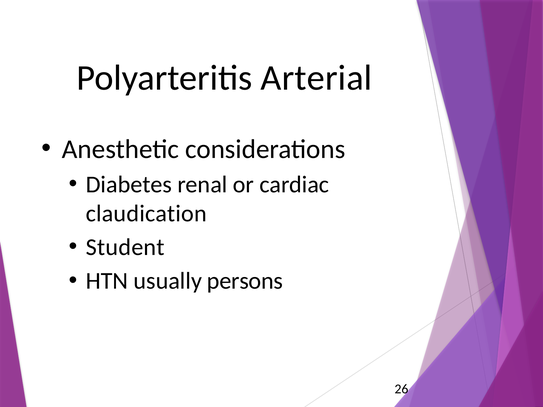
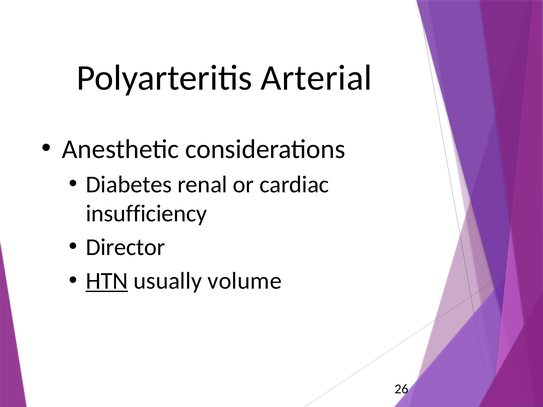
claudication: claudication -> insufficiency
Student: Student -> Director
HTN underline: none -> present
persons: persons -> volume
